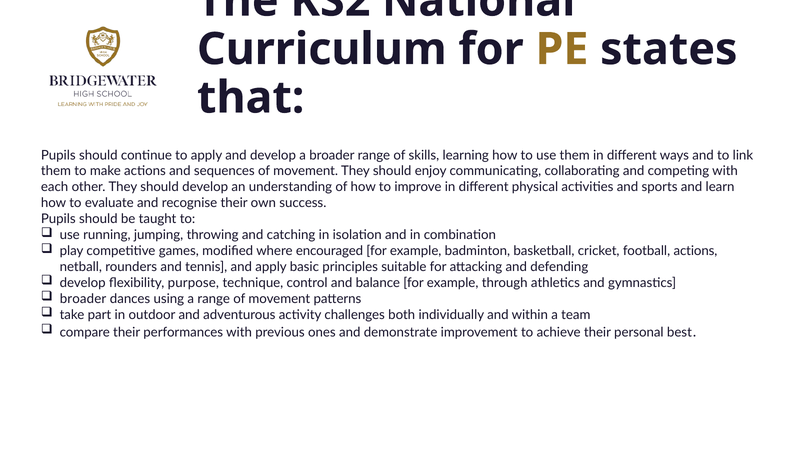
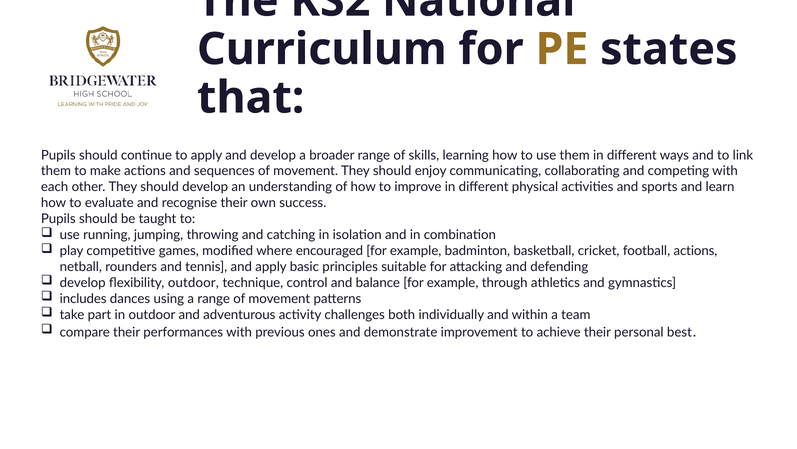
flexibility purpose: purpose -> outdoor
broader at (83, 298): broader -> includes
